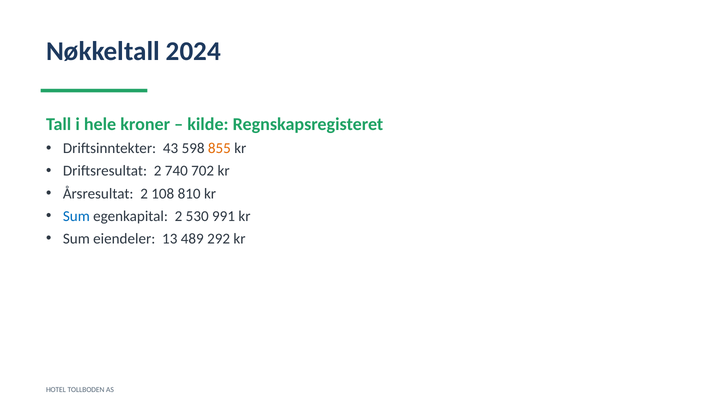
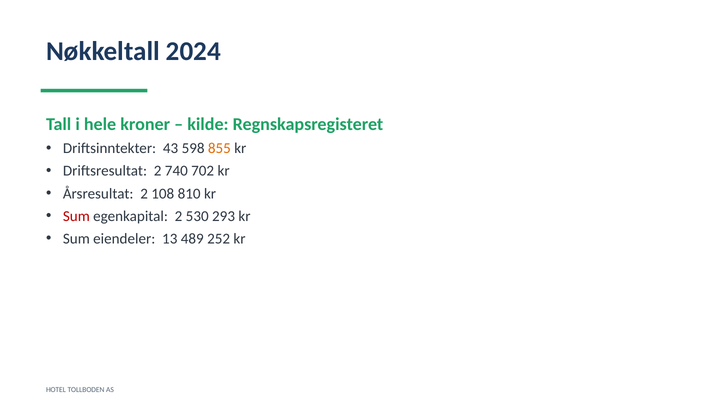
Sum at (76, 216) colour: blue -> red
991: 991 -> 293
292: 292 -> 252
